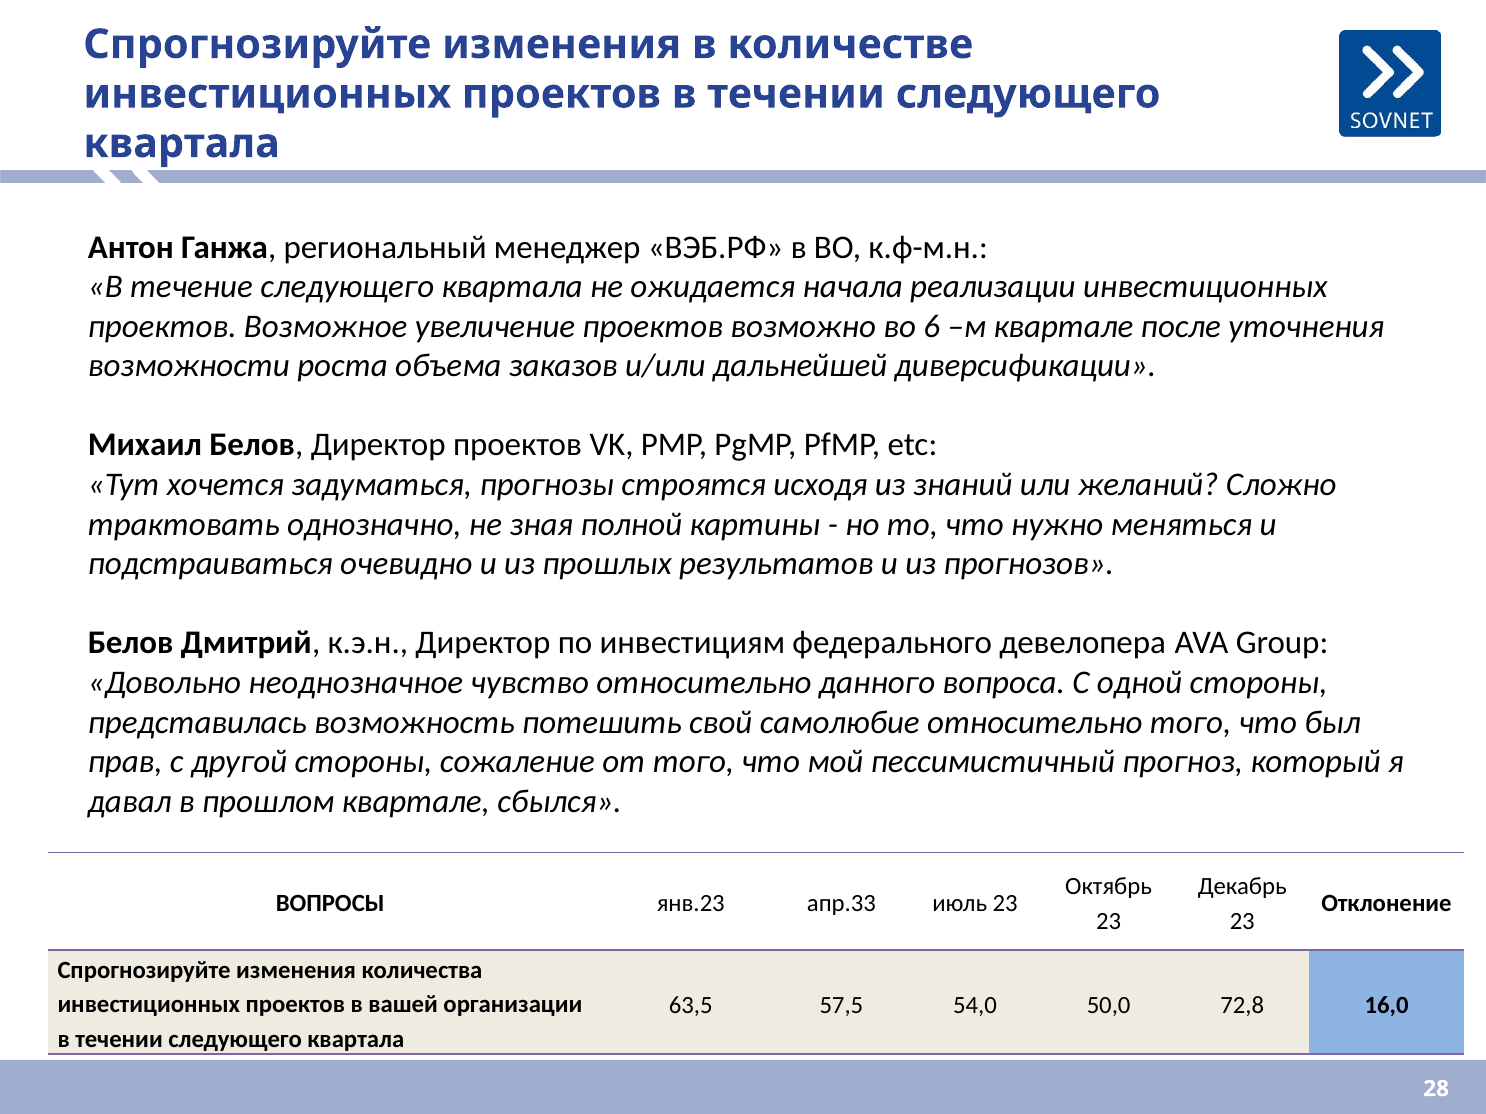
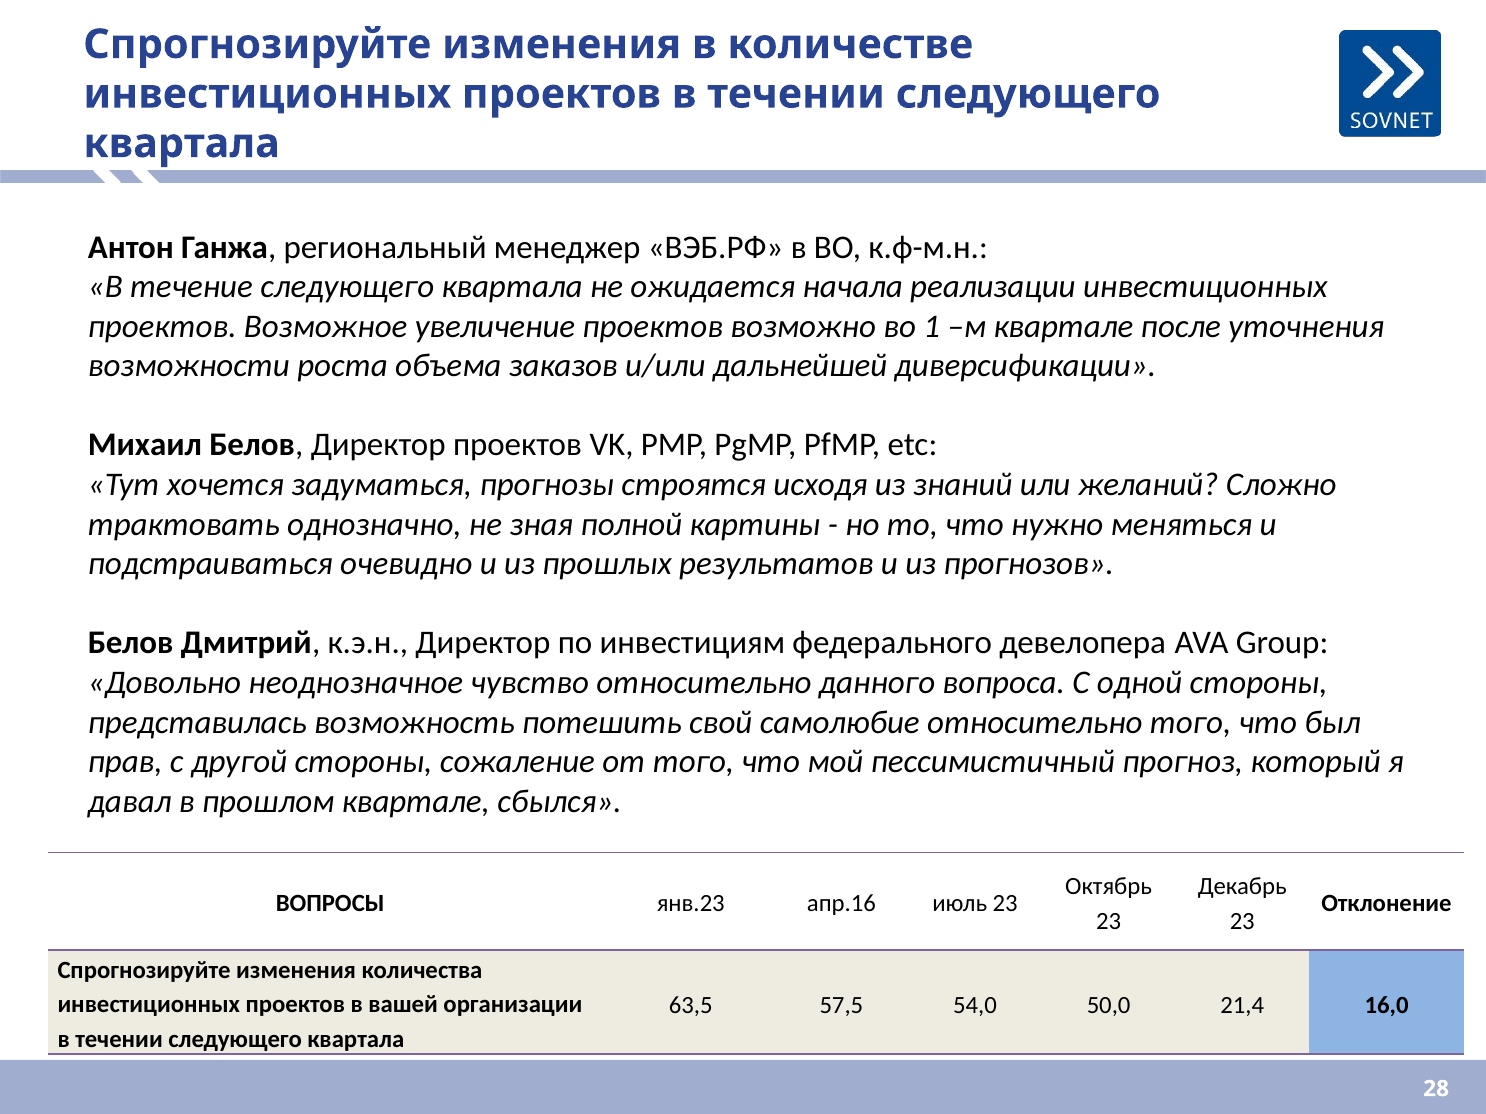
6: 6 -> 1
апр.33: апр.33 -> апр.16
72,8: 72,8 -> 21,4
